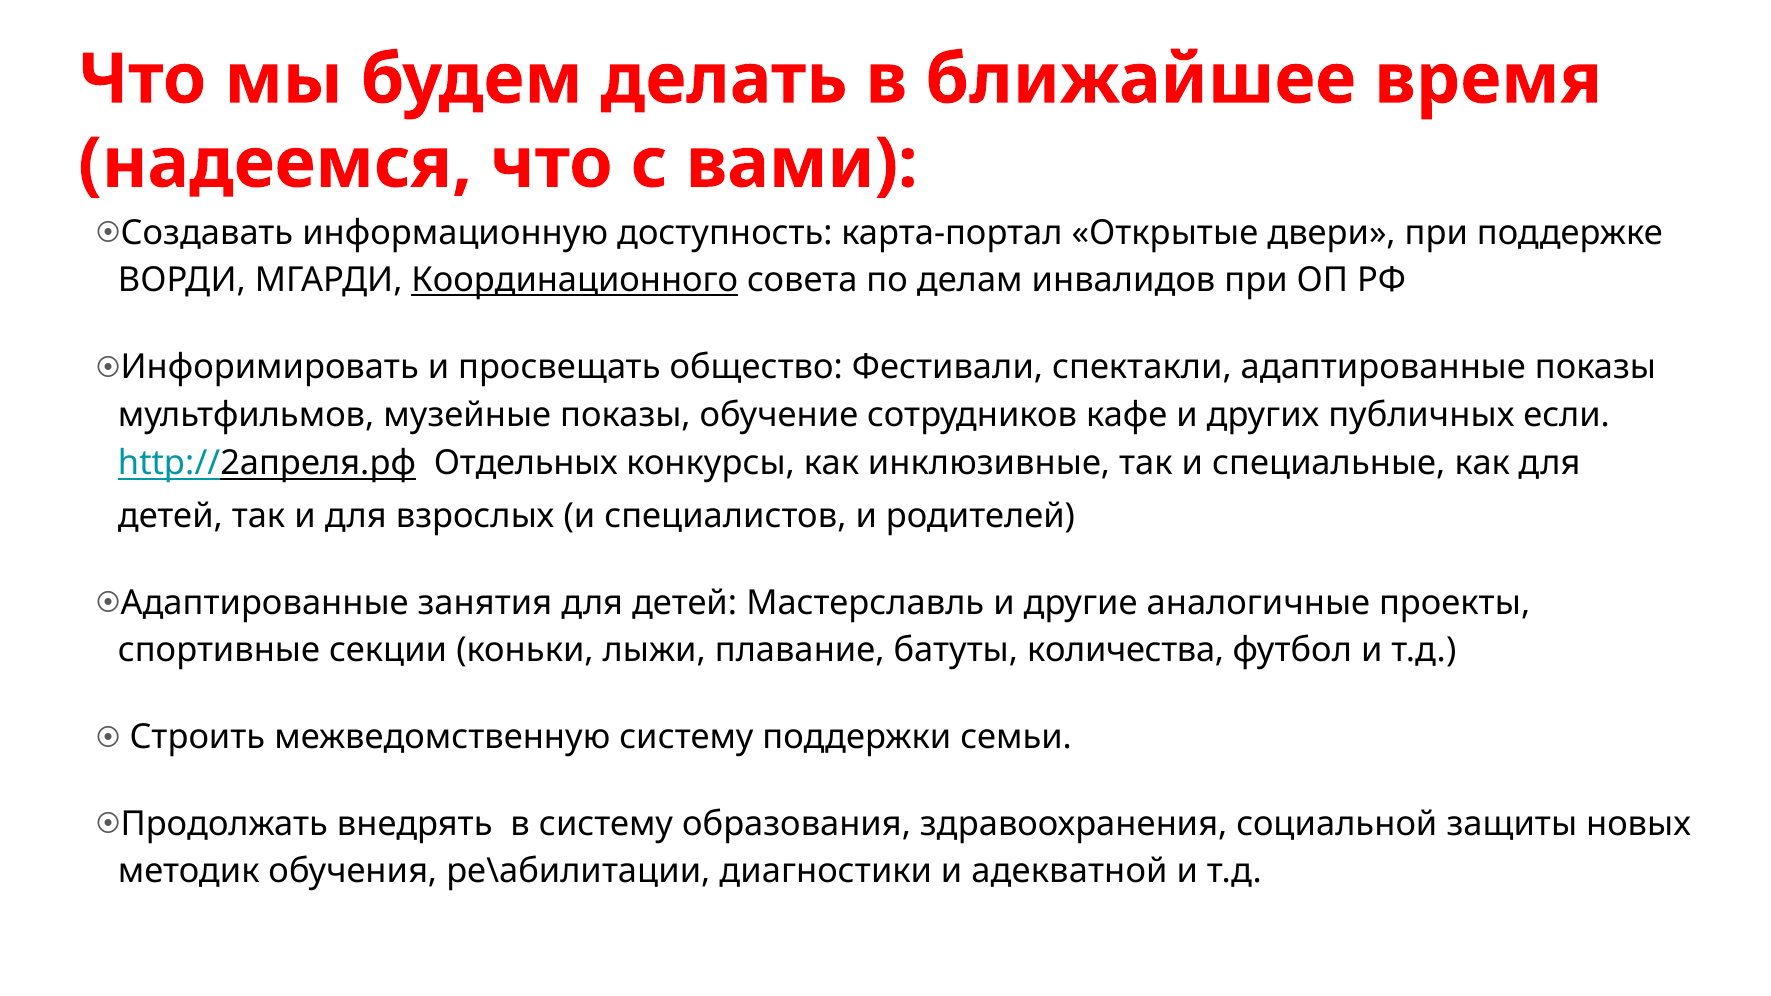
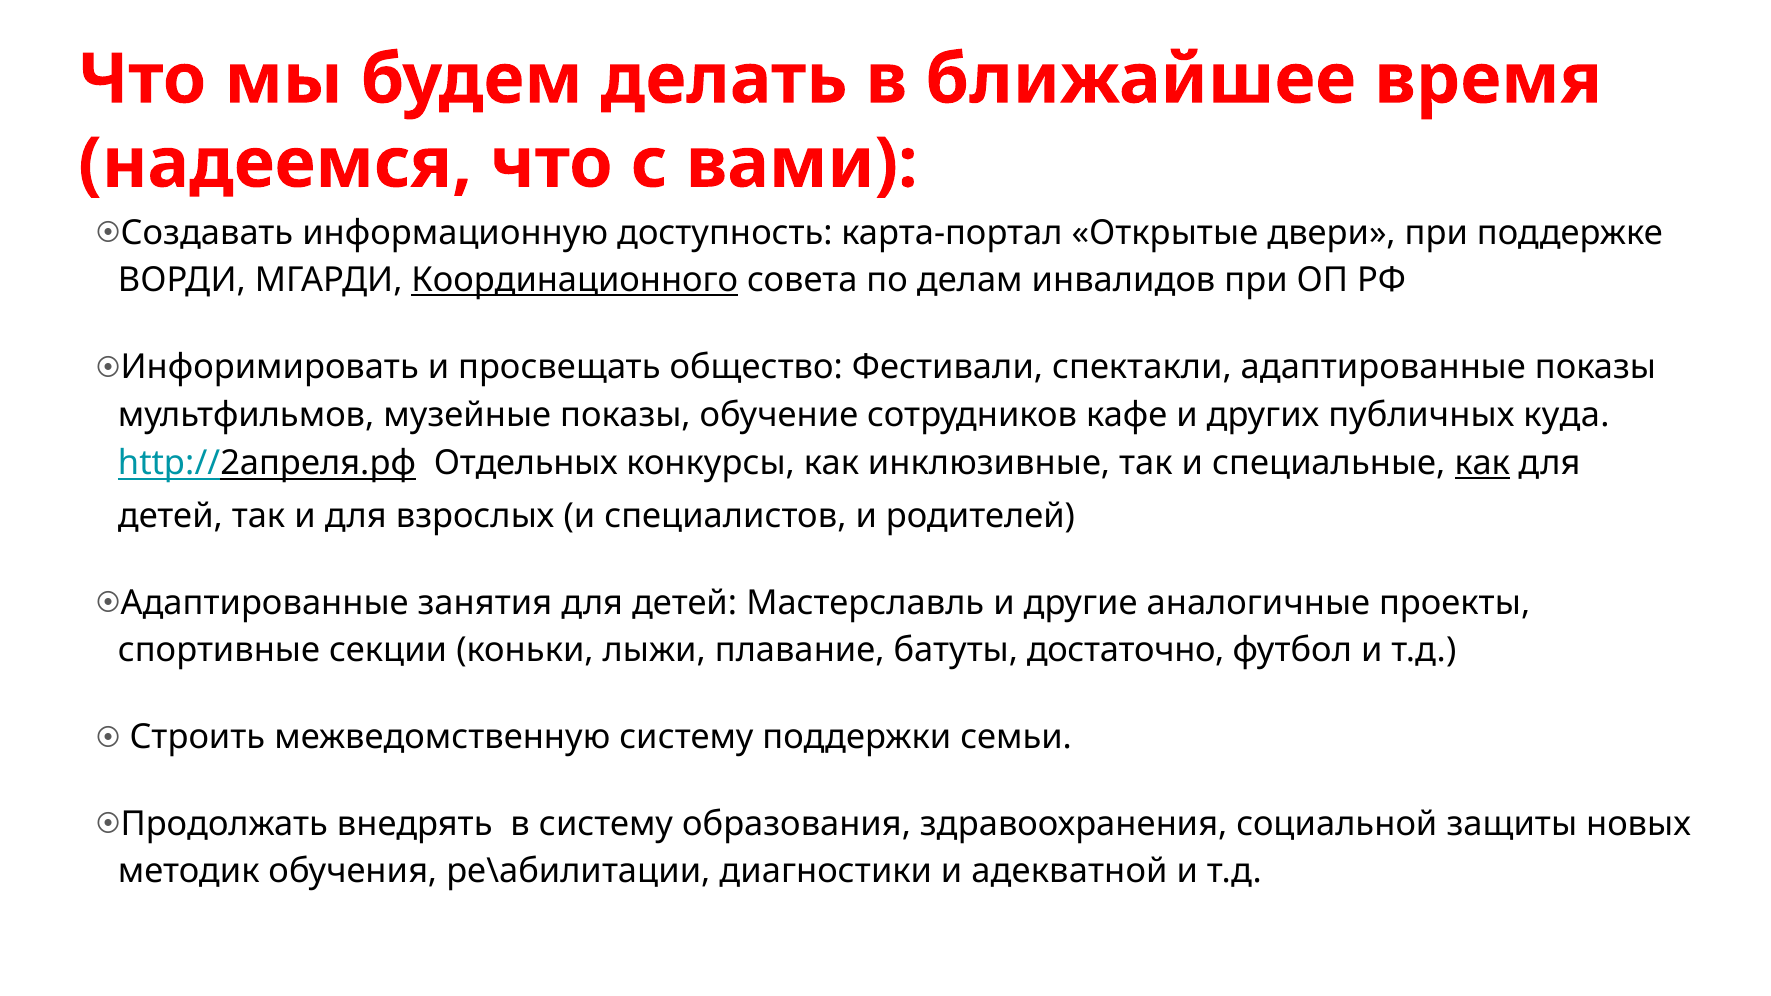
если: если -> куда
как at (1482, 463) underline: none -> present
количества: количества -> достаточно
